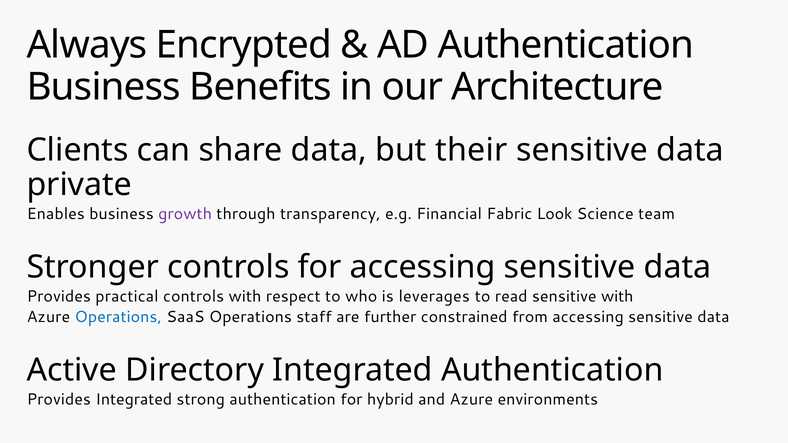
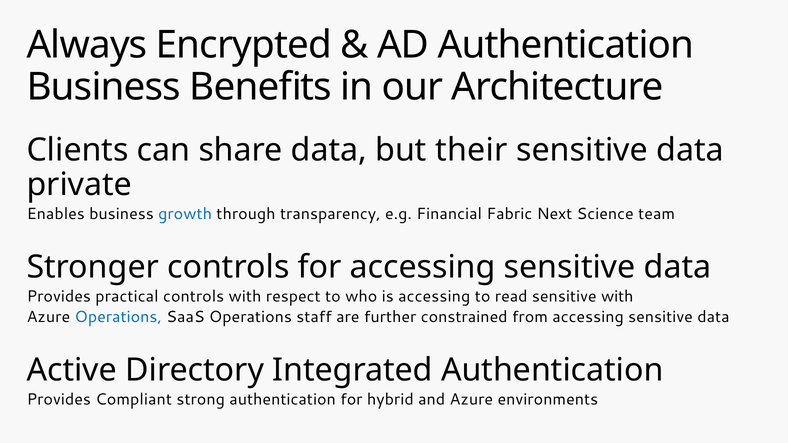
growth colour: purple -> blue
Look: Look -> Next
is leverages: leverages -> accessing
Provides Integrated: Integrated -> Compliant
